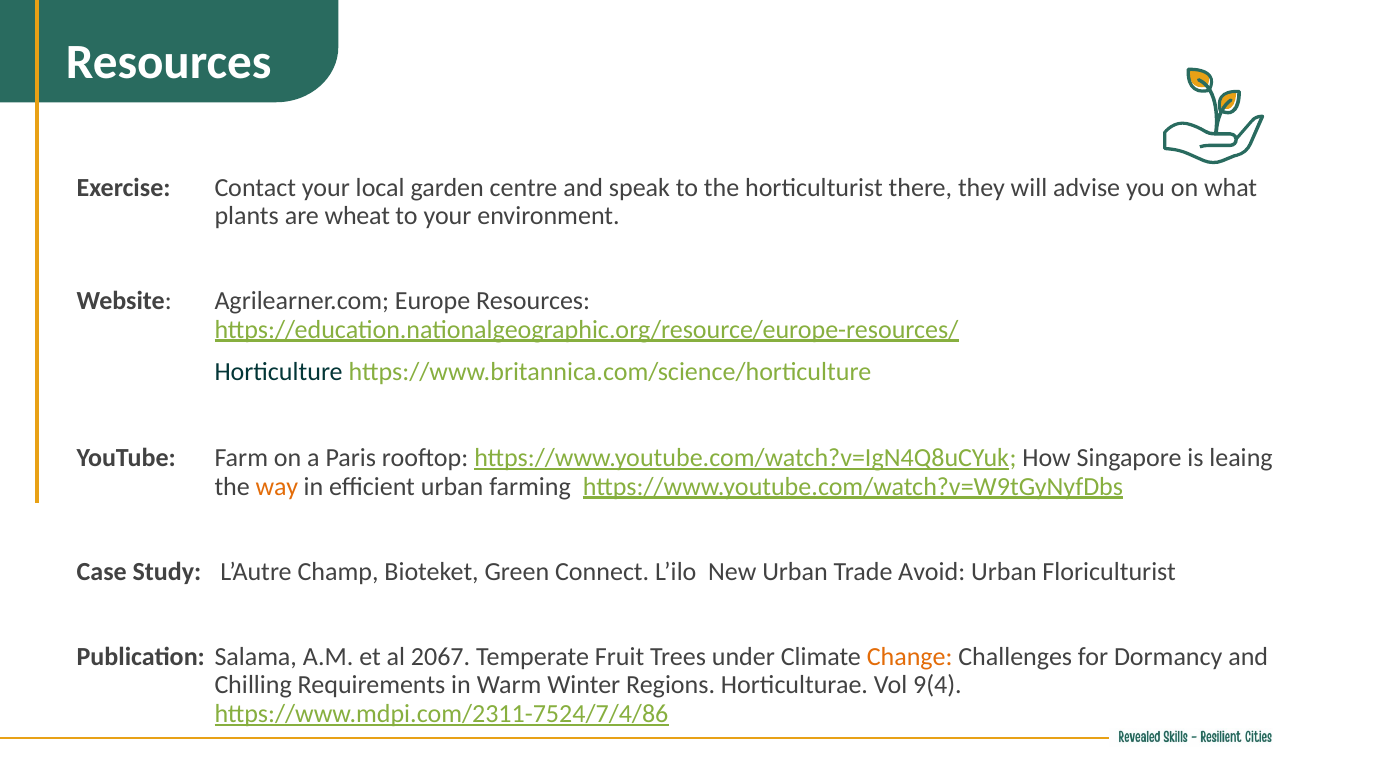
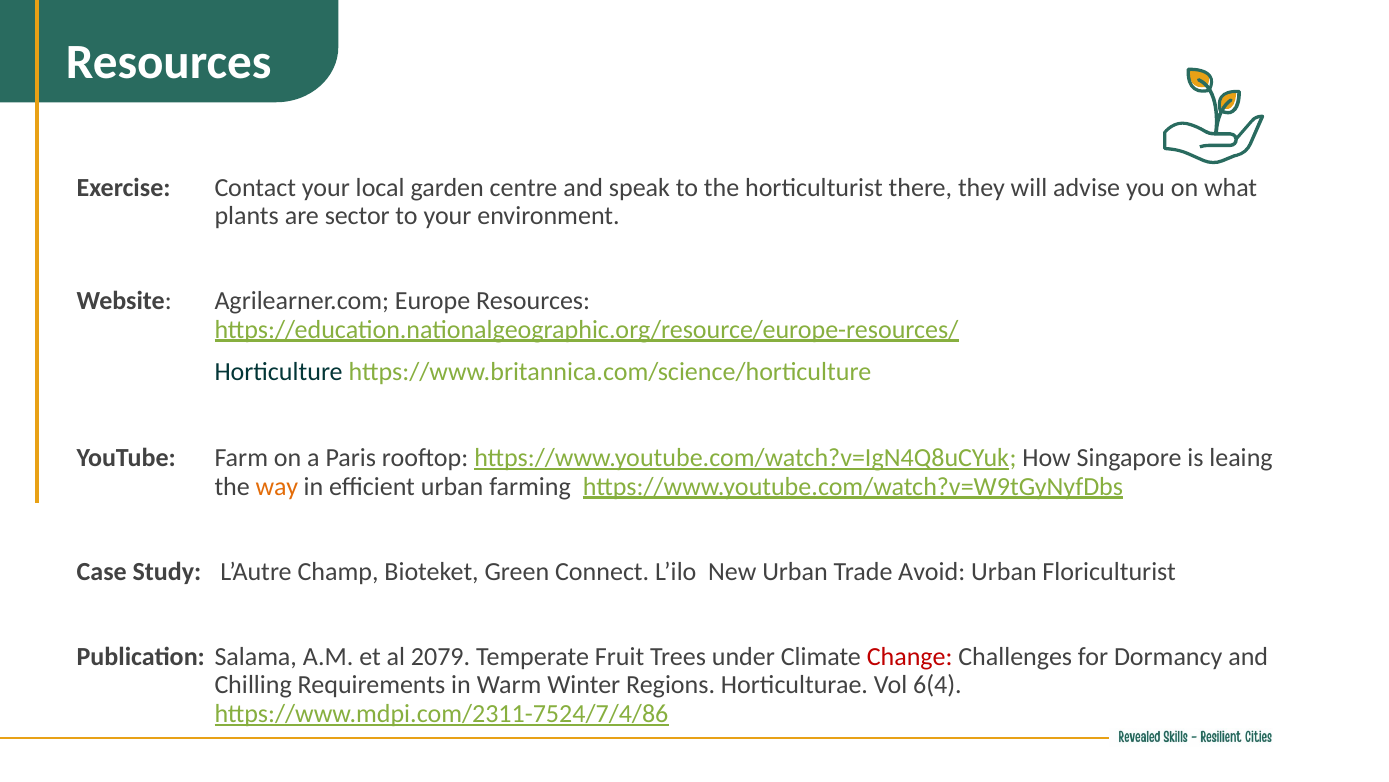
wheat: wheat -> sector
2067: 2067 -> 2079
Change colour: orange -> red
9(4: 9(4 -> 6(4
